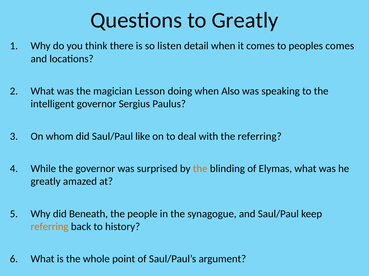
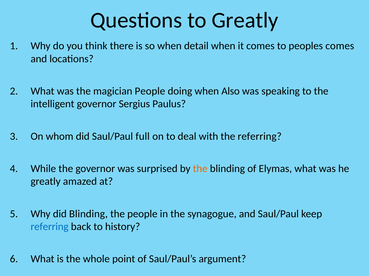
so listen: listen -> when
magician Lesson: Lesson -> People
like: like -> full
did Beneath: Beneath -> Blinding
referring at (50, 227) colour: orange -> blue
